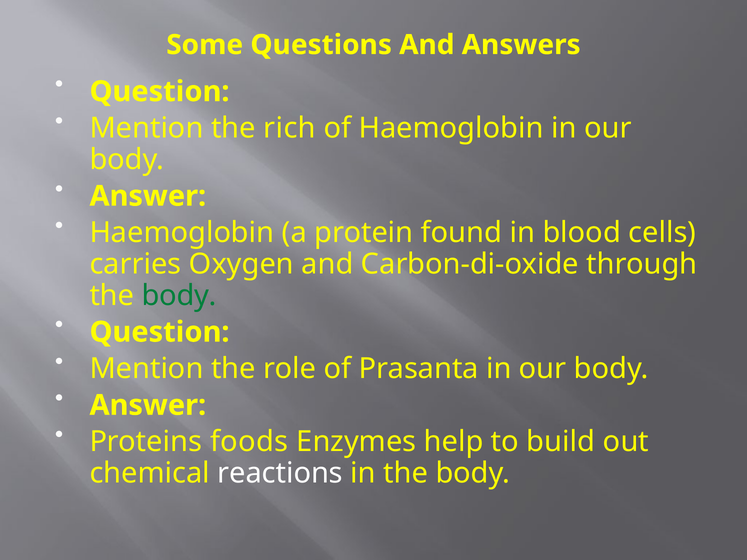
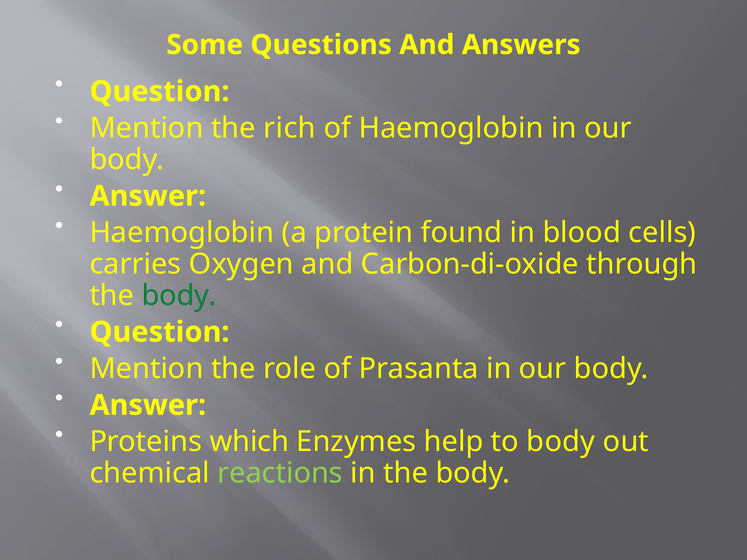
foods: foods -> which
to build: build -> body
reactions colour: white -> light green
